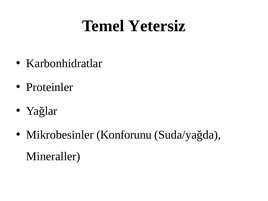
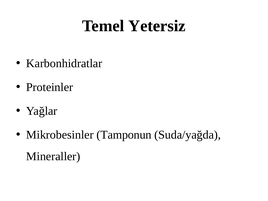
Konforunu: Konforunu -> Tamponun
